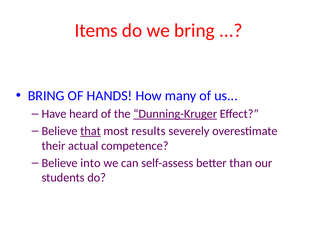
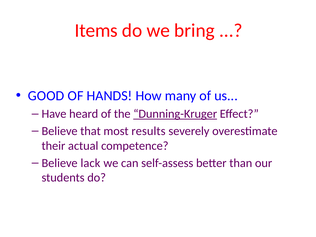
BRING at (46, 96): BRING -> GOOD
that underline: present -> none
into: into -> lack
